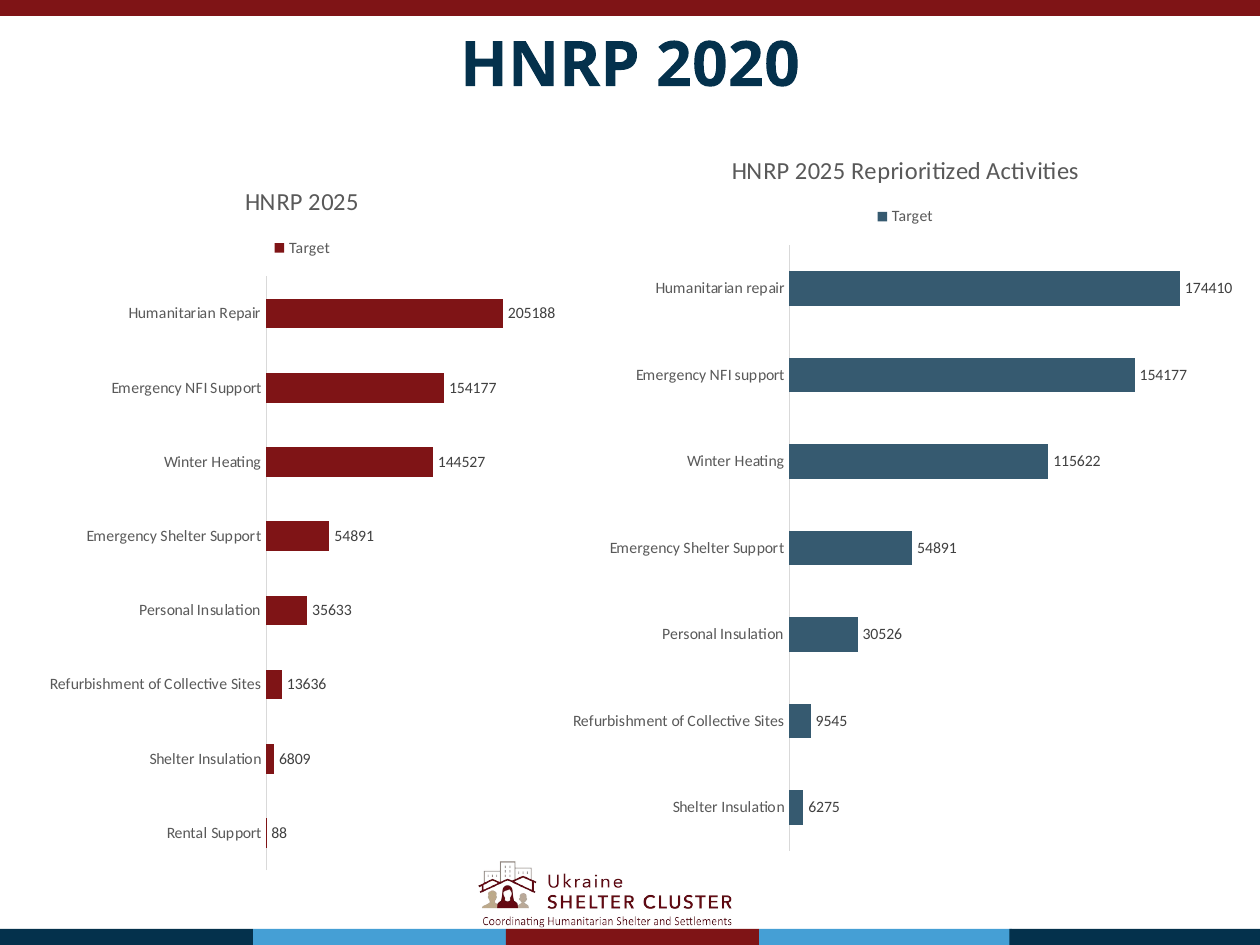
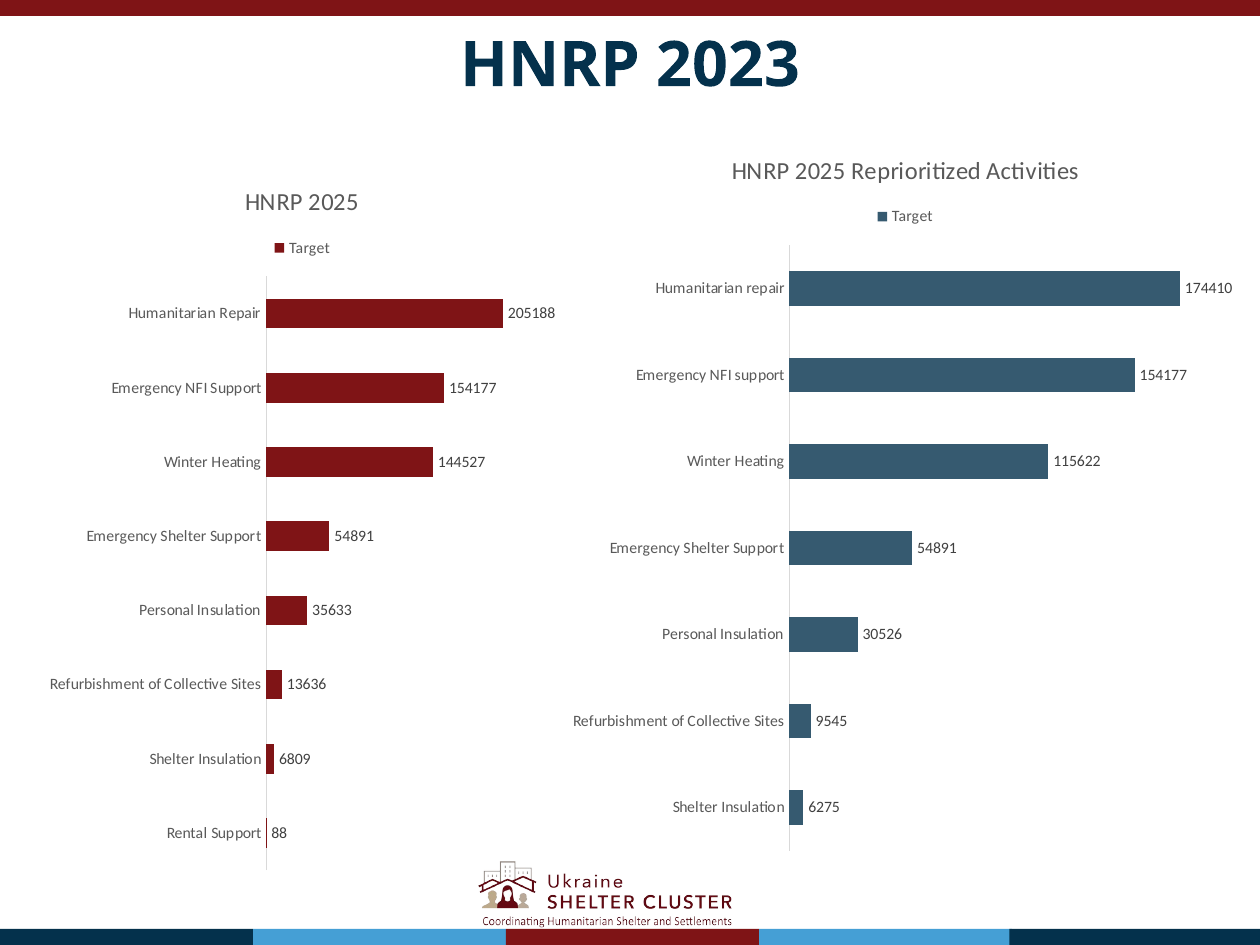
2020: 2020 -> 2023
